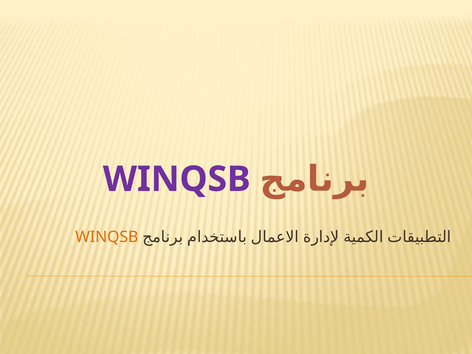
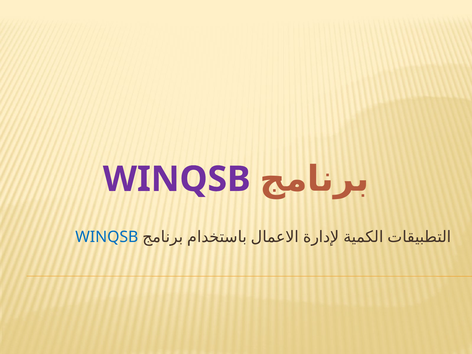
WINQSB at (107, 237) colour: orange -> blue
